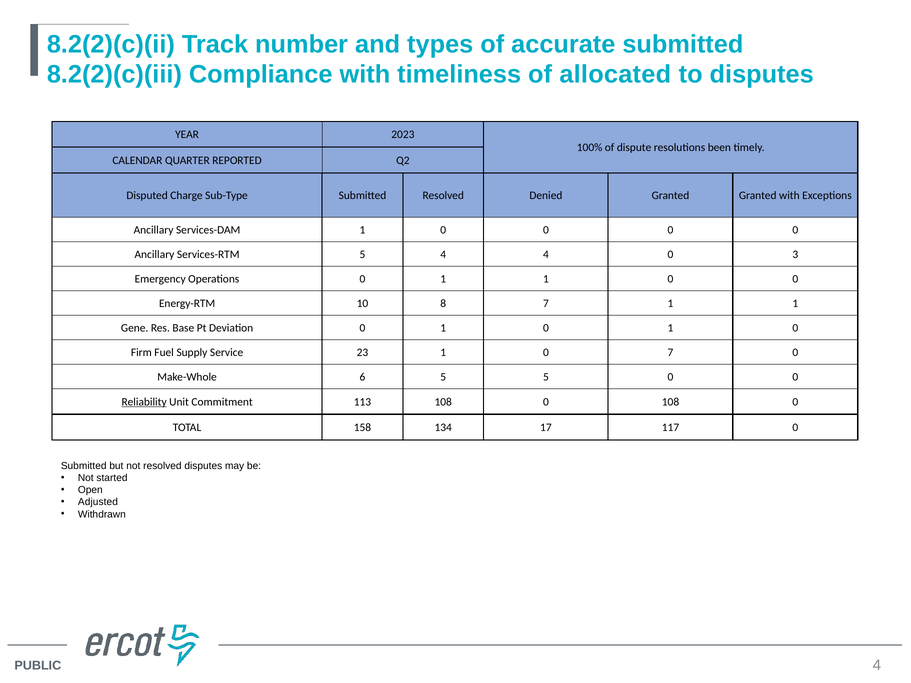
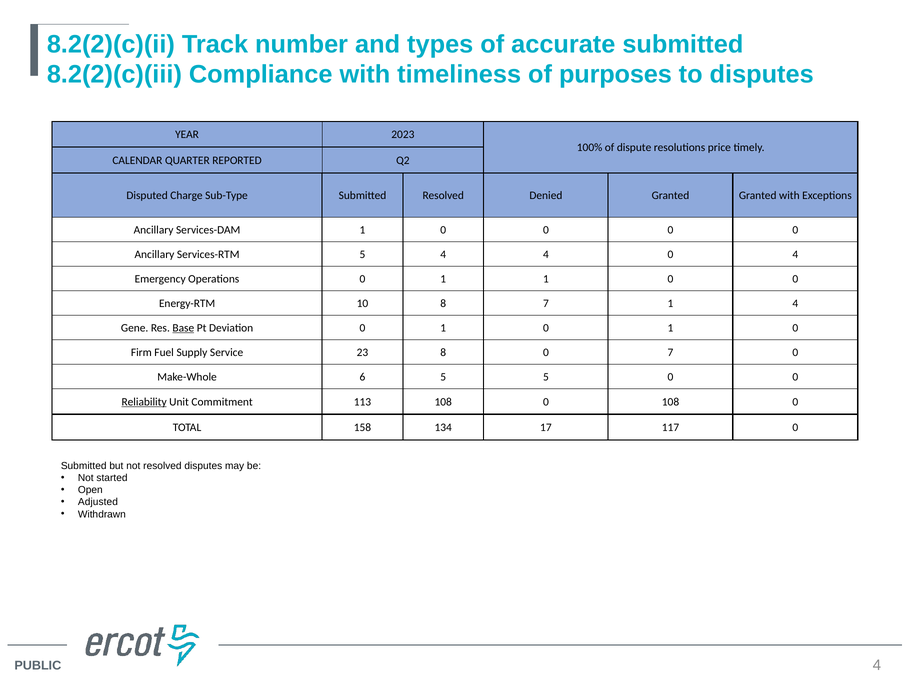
allocated: allocated -> purposes
been: been -> price
0 3: 3 -> 4
7 1 1: 1 -> 4
Base underline: none -> present
23 1: 1 -> 8
